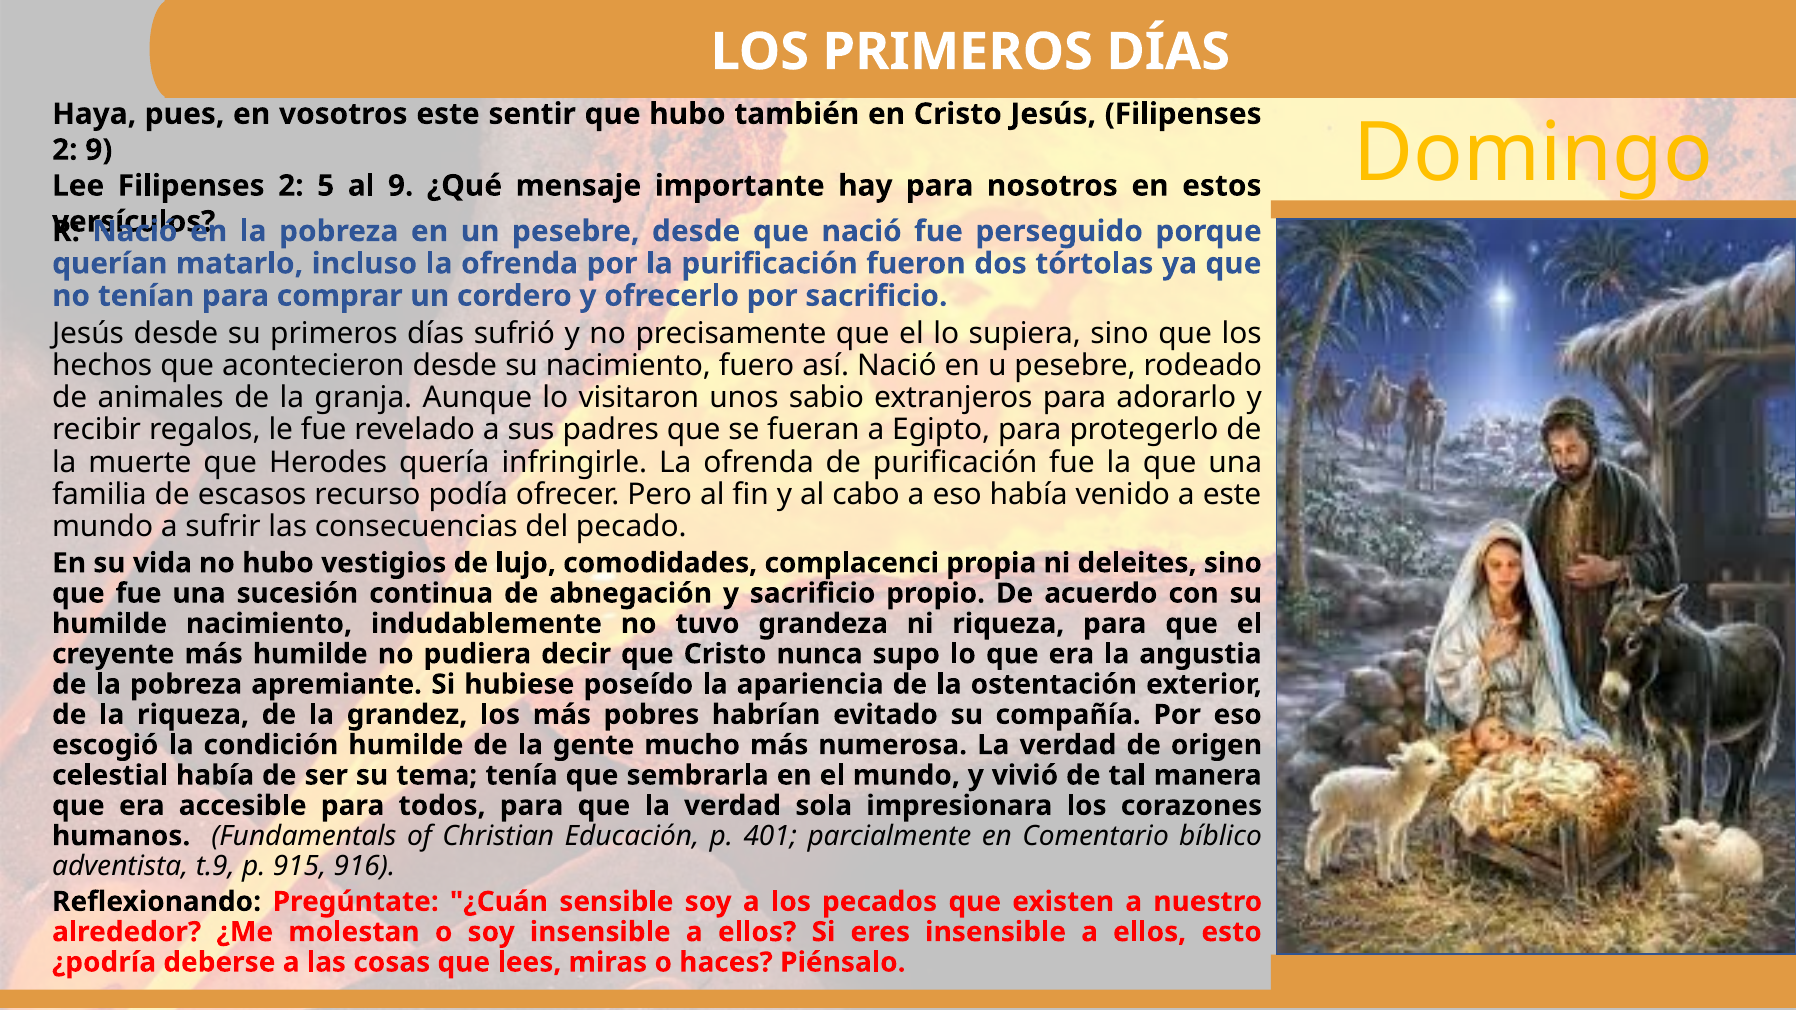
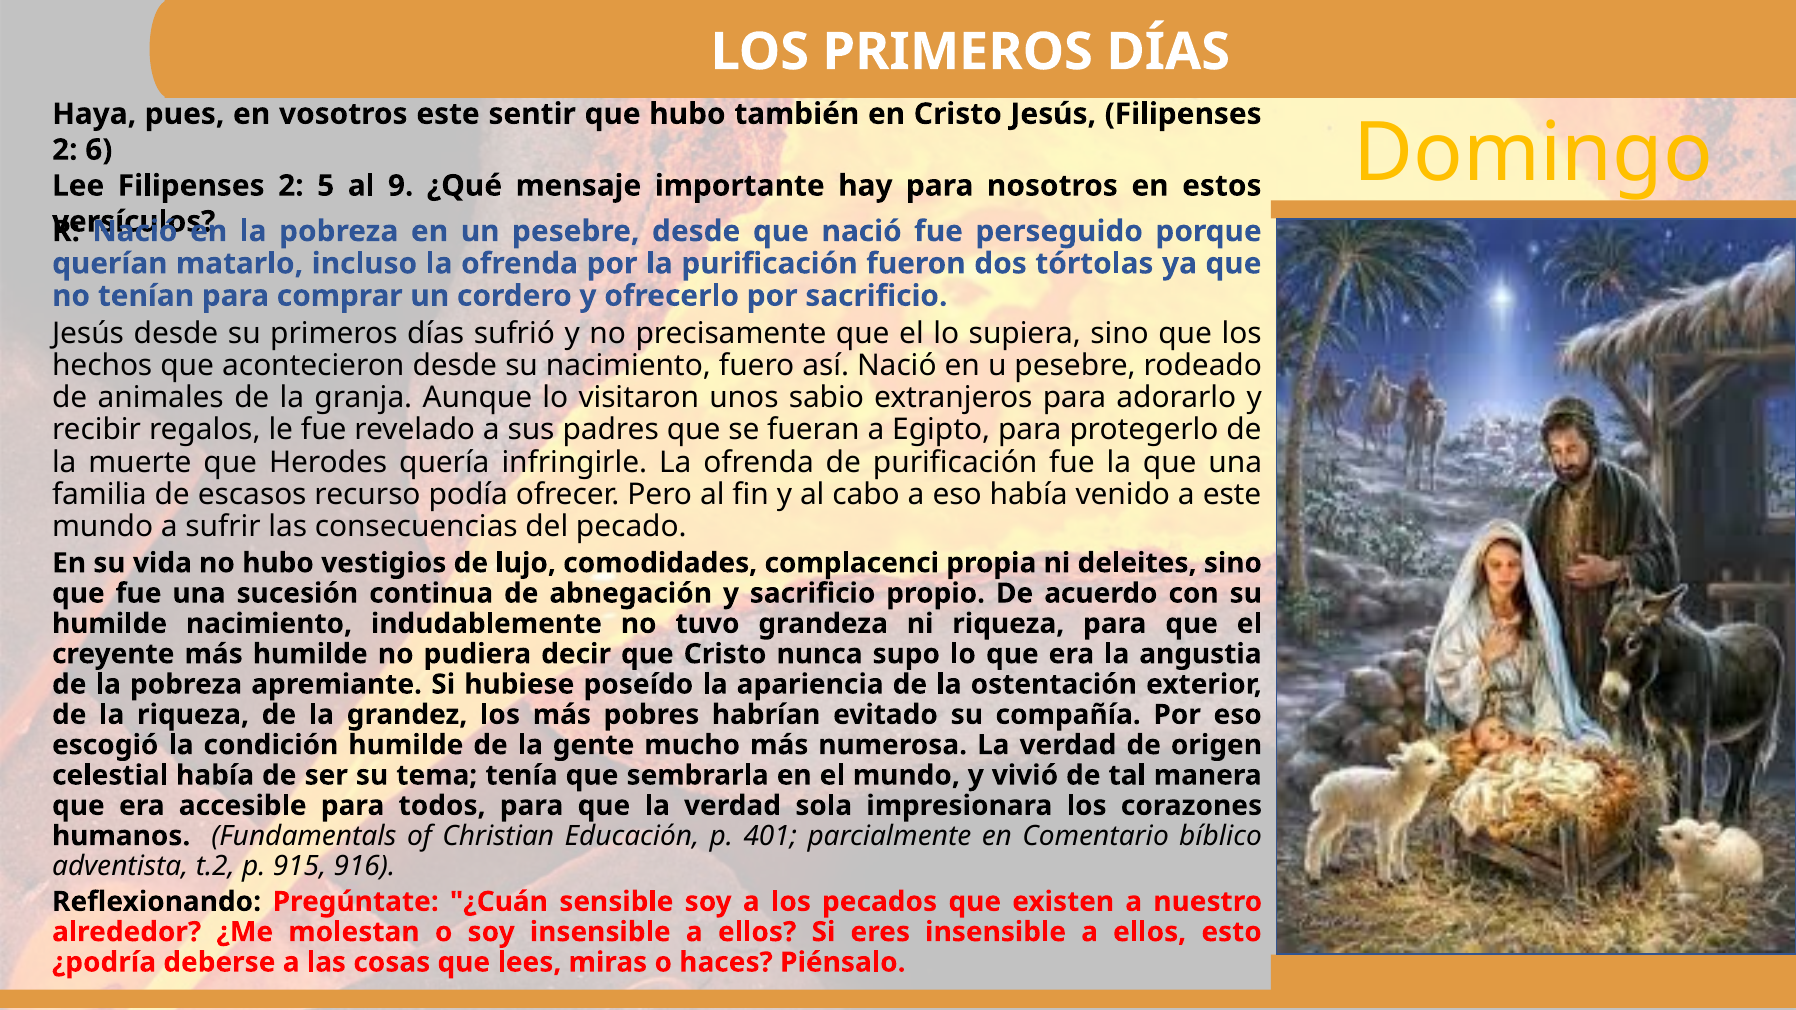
2 9: 9 -> 6
t.9: t.9 -> t.2
